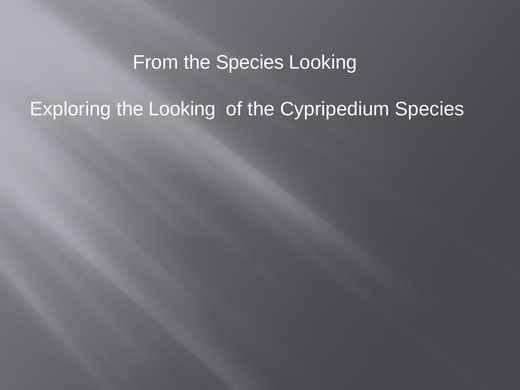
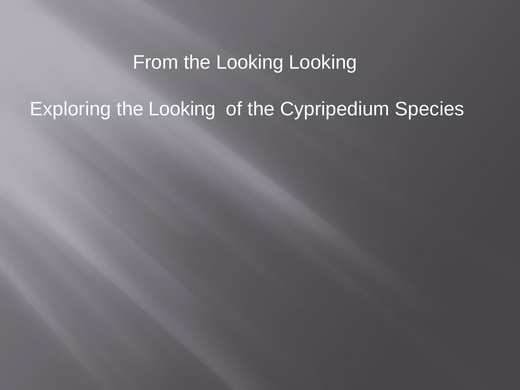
From the Species: Species -> Looking
